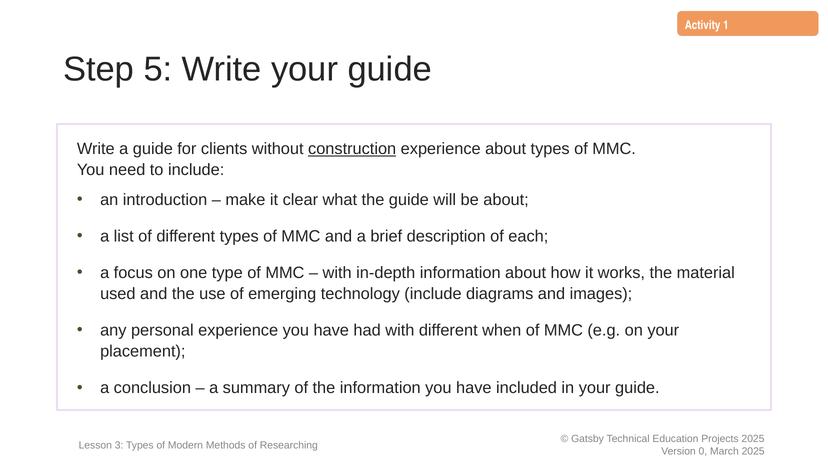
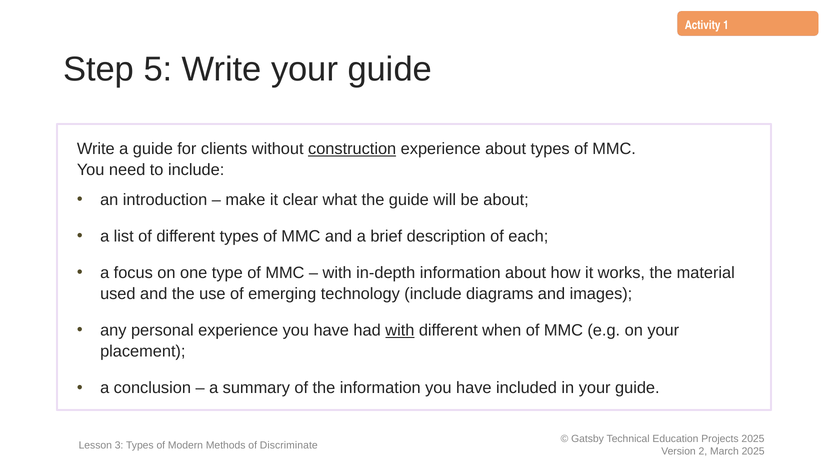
with at (400, 330) underline: none -> present
Researching: Researching -> Discriminate
0: 0 -> 2
